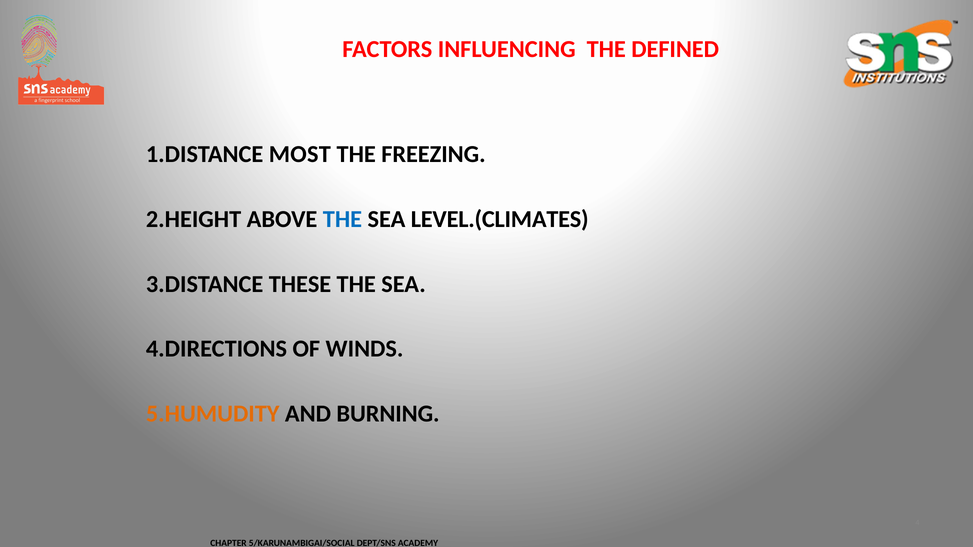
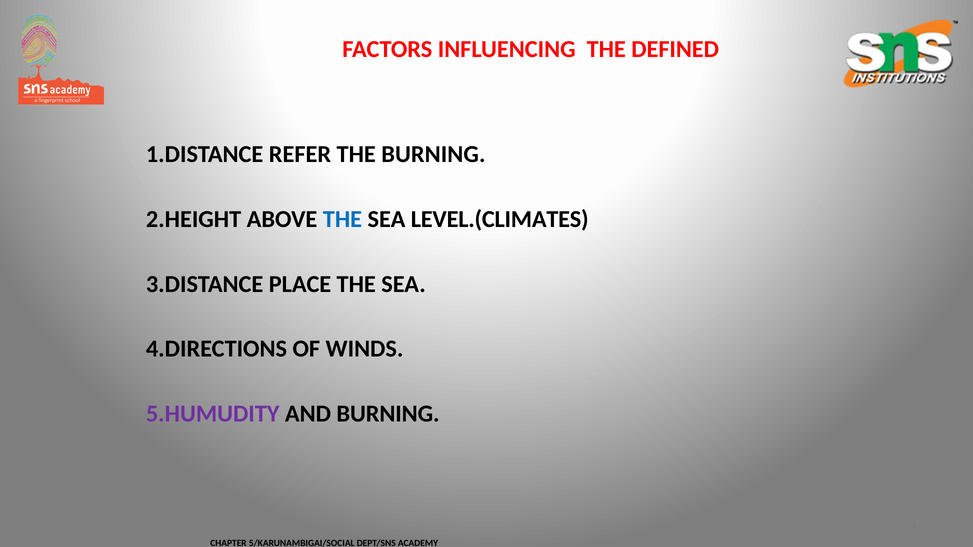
MOST: MOST -> REFER
THE FREEZING: FREEZING -> BURNING
THESE: THESE -> PLACE
5.HUMUDITY colour: orange -> purple
